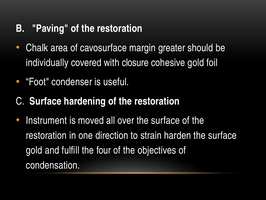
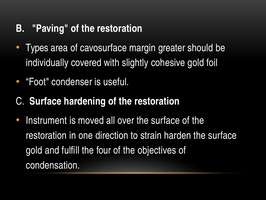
Chalk: Chalk -> Types
closure: closure -> slightly
